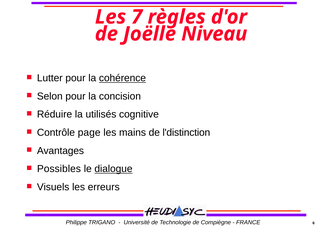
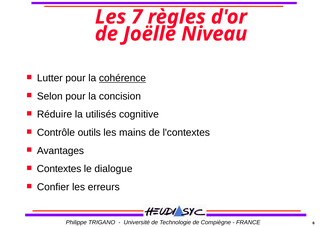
page: page -> outils
l'distinction: l'distinction -> l'contextes
Possibles: Possibles -> Contextes
dialogue underline: present -> none
Visuels: Visuels -> Confier
